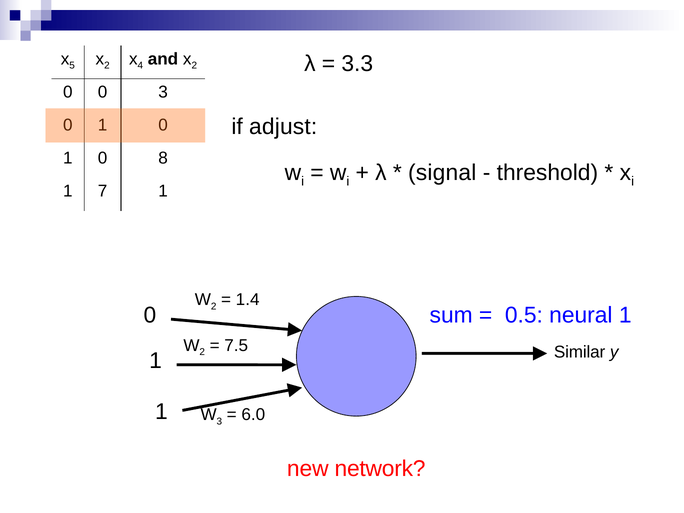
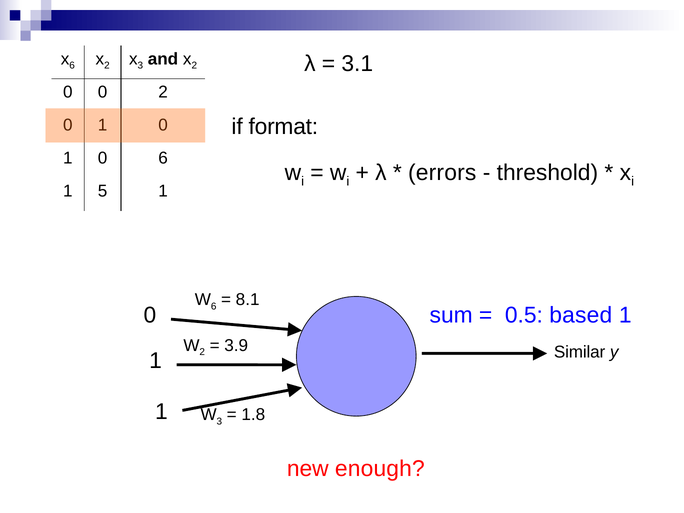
5 at (72, 66): 5 -> 6
4 at (140, 66): 4 -> 3
3.3: 3.3 -> 3.1
0 3: 3 -> 2
adjust: adjust -> format
0 8: 8 -> 6
signal: signal -> errors
7: 7 -> 5
2 at (214, 306): 2 -> 6
1.4: 1.4 -> 8.1
neural: neural -> based
7.5: 7.5 -> 3.9
6.0: 6.0 -> 1.8
network: network -> enough
